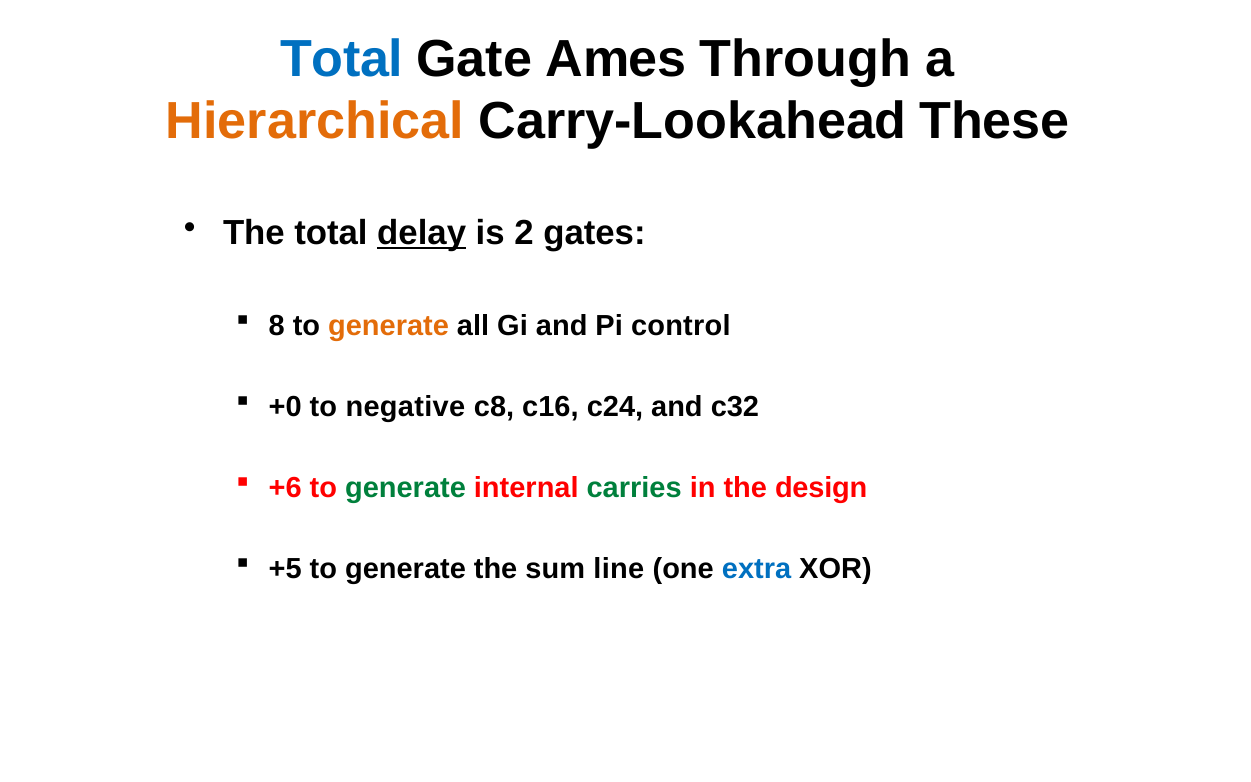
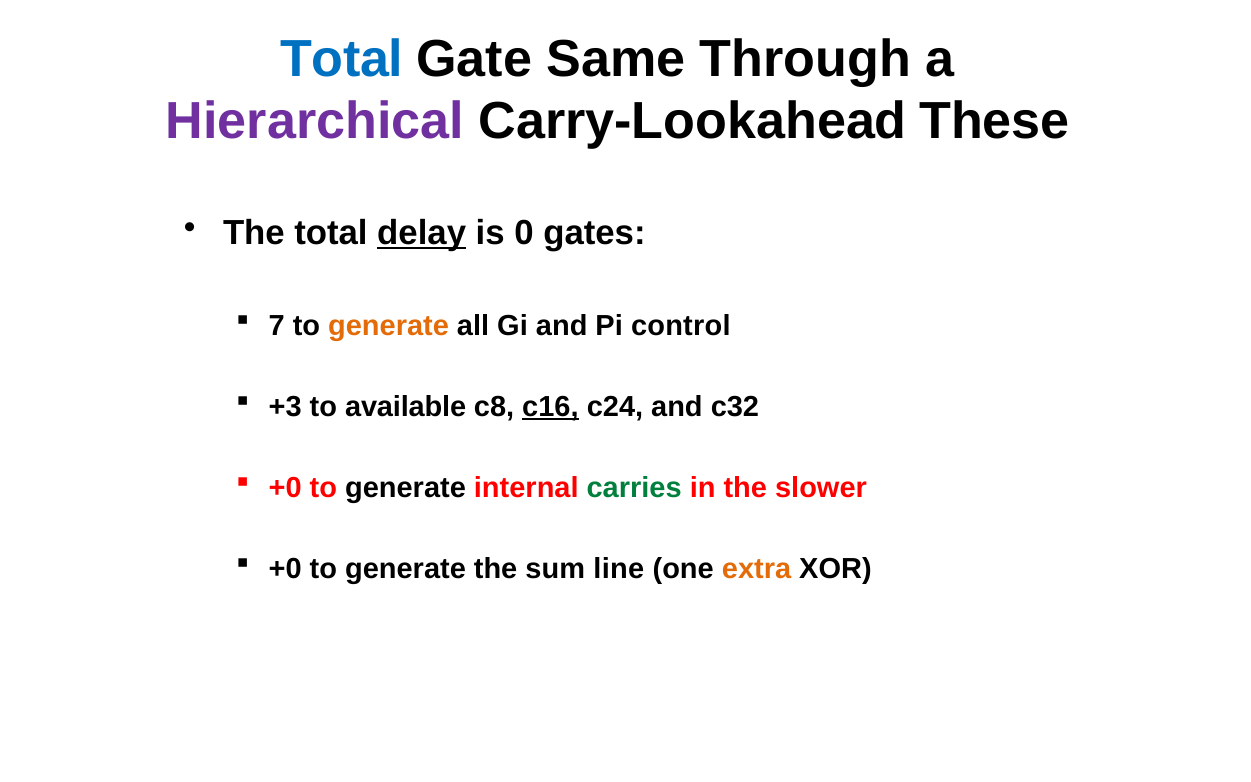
Ames: Ames -> Same
Hierarchical colour: orange -> purple
2: 2 -> 0
8: 8 -> 7
+0: +0 -> +3
negative: negative -> available
c16 underline: none -> present
+6 at (285, 488): +6 -> +0
generate at (406, 488) colour: green -> black
design: design -> slower
+5 at (285, 569): +5 -> +0
extra colour: blue -> orange
